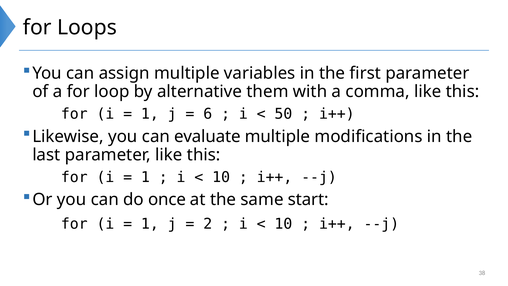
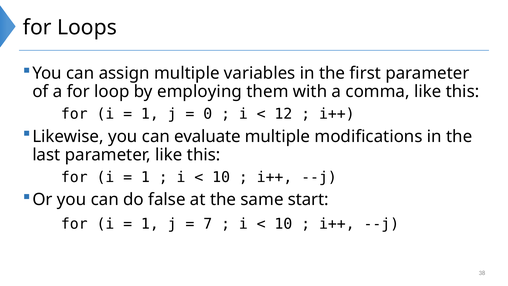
alternative: alternative -> employing
6: 6 -> 0
50: 50 -> 12
once: once -> false
2: 2 -> 7
